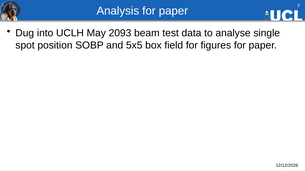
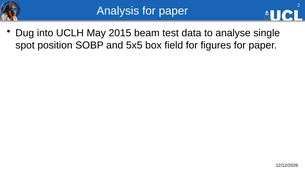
2093: 2093 -> 2015
